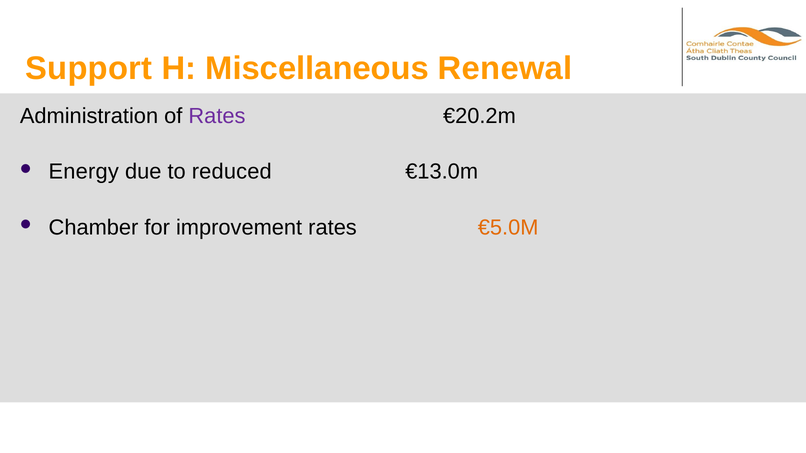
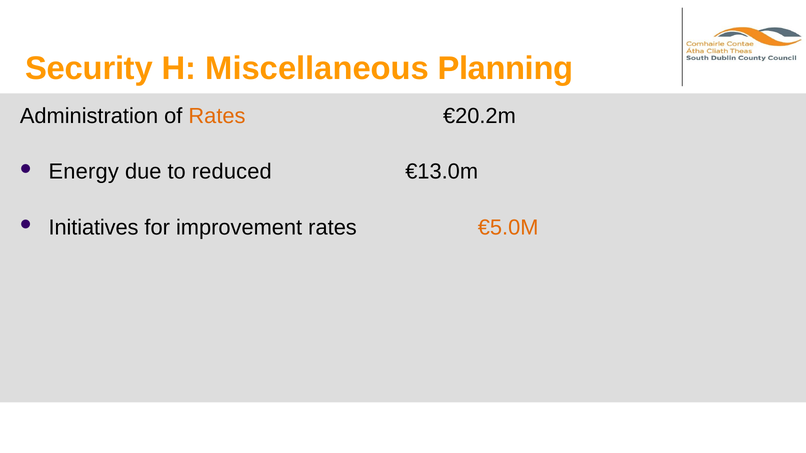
Support: Support -> Security
Renewal: Renewal -> Planning
Rates at (217, 116) colour: purple -> orange
Chamber: Chamber -> Initiatives
